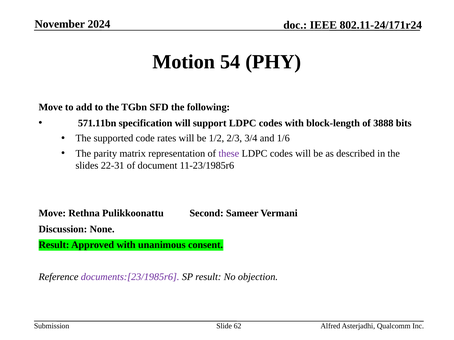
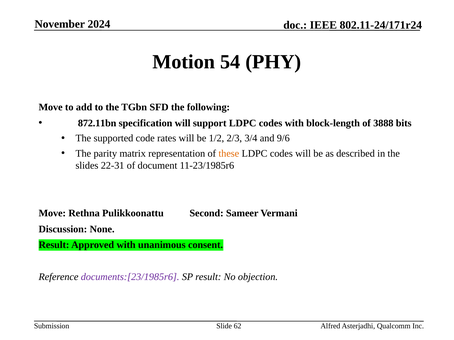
571.11bn: 571.11bn -> 872.11bn
1/6: 1/6 -> 9/6
these colour: purple -> orange
